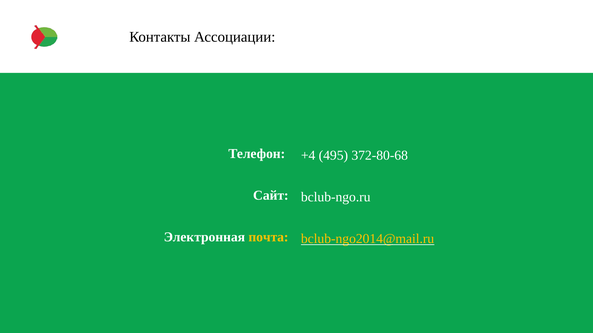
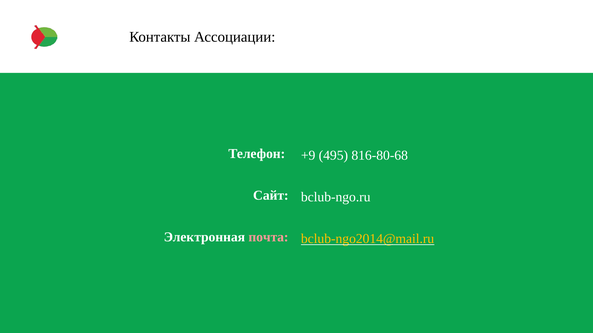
+4: +4 -> +9
372-80-68: 372-80-68 -> 816-80-68
почта colour: yellow -> pink
